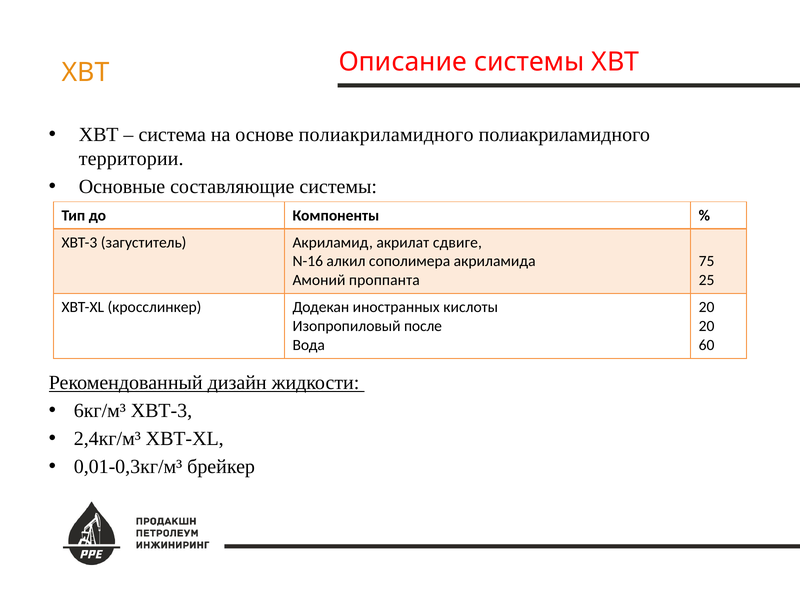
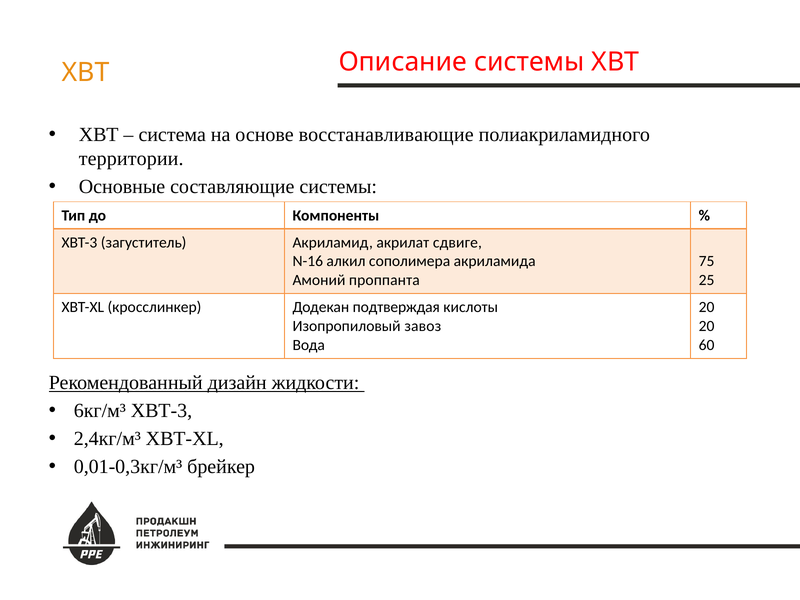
основе полиакриламидного: полиакриламидного -> восстанавливающие
иностранных: иностранных -> подтверждая
после: после -> завоз
